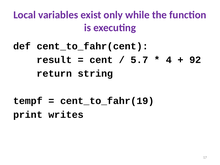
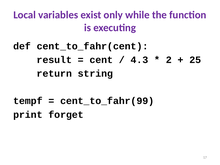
5.7: 5.7 -> 4.3
4: 4 -> 2
92: 92 -> 25
cent_to_fahr(19: cent_to_fahr(19 -> cent_to_fahr(99
writes: writes -> forget
